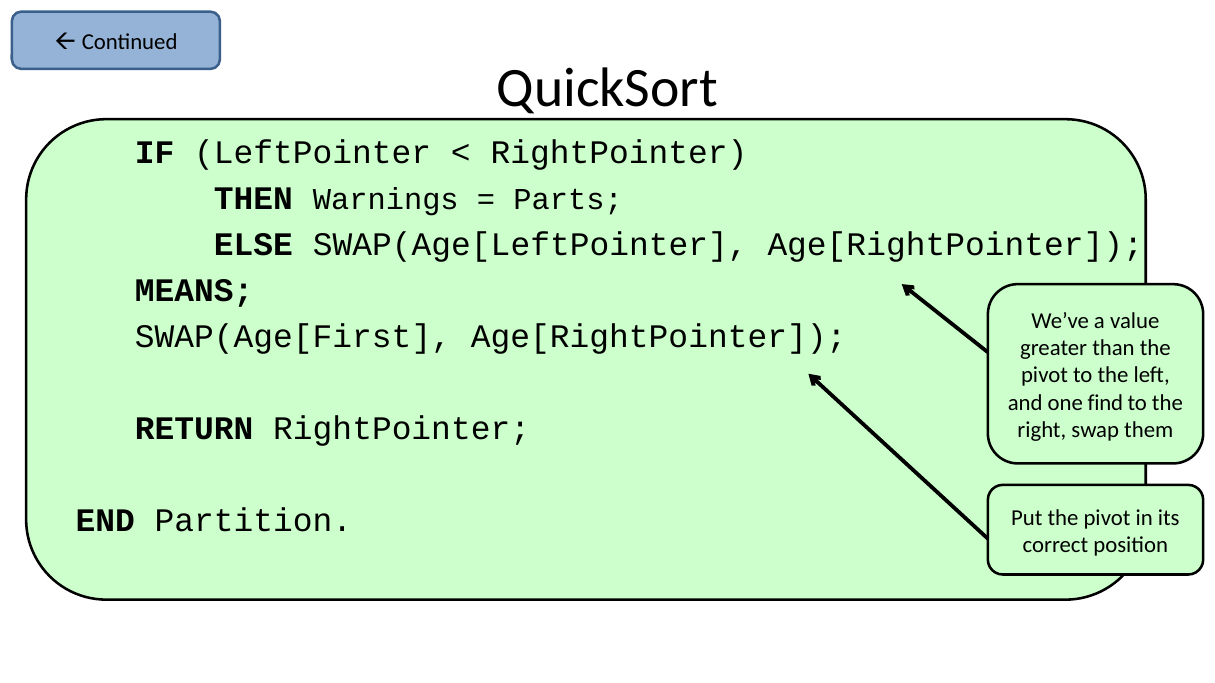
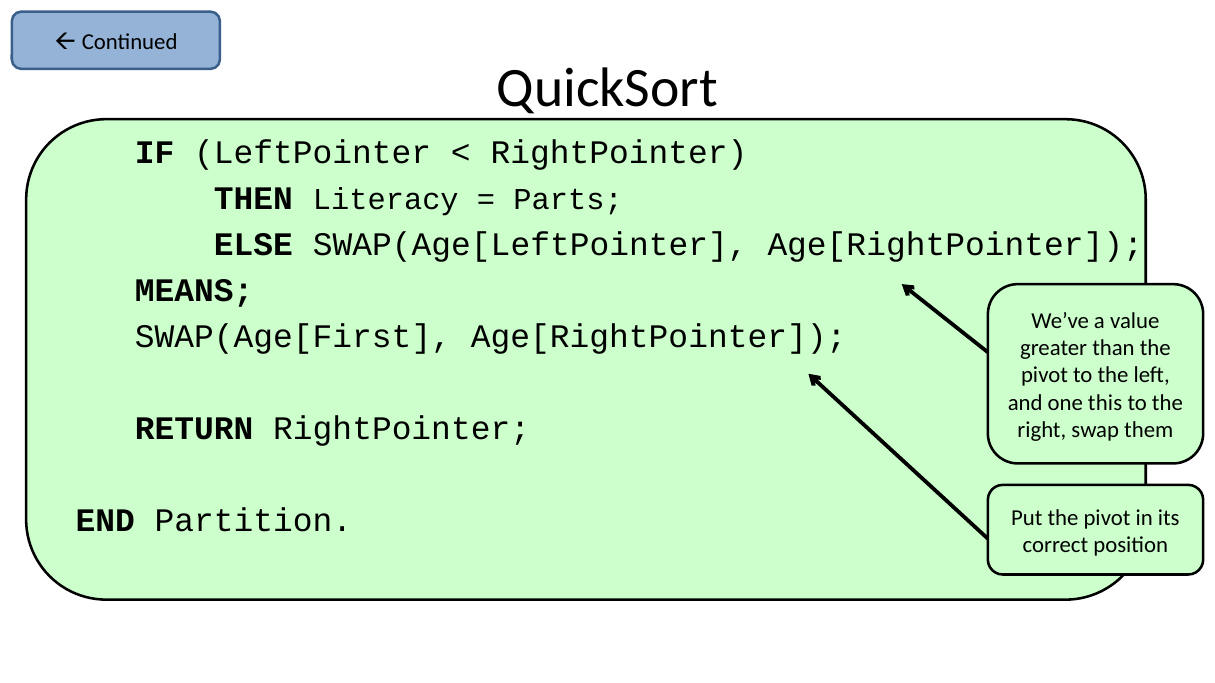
Warnings: Warnings -> Literacy
find: find -> this
